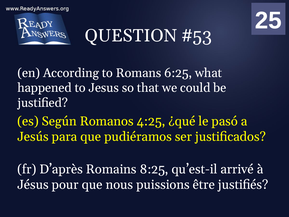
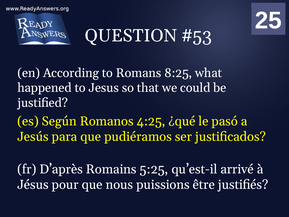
6:25: 6:25 -> 8:25
8:25: 8:25 -> 5:25
